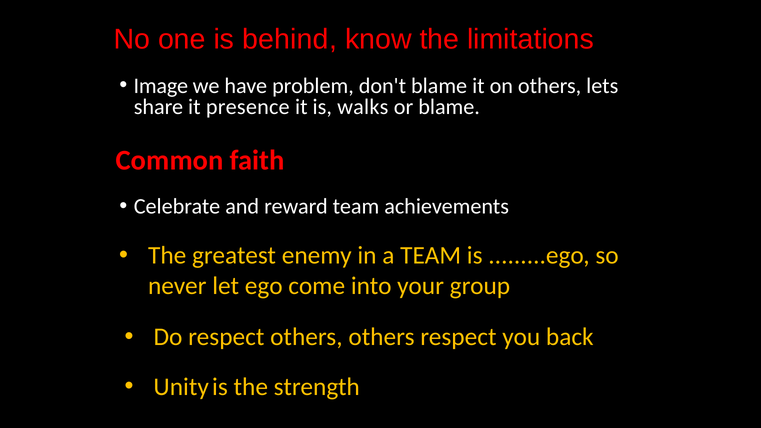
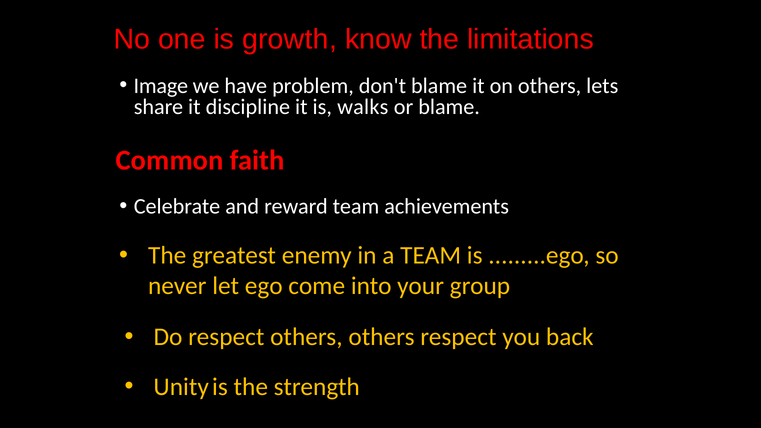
behind: behind -> growth
presence: presence -> discipline
